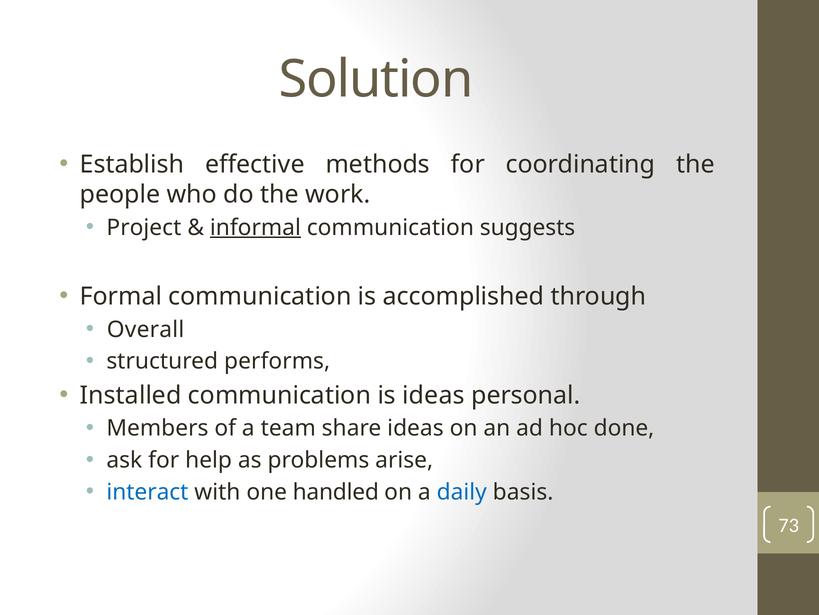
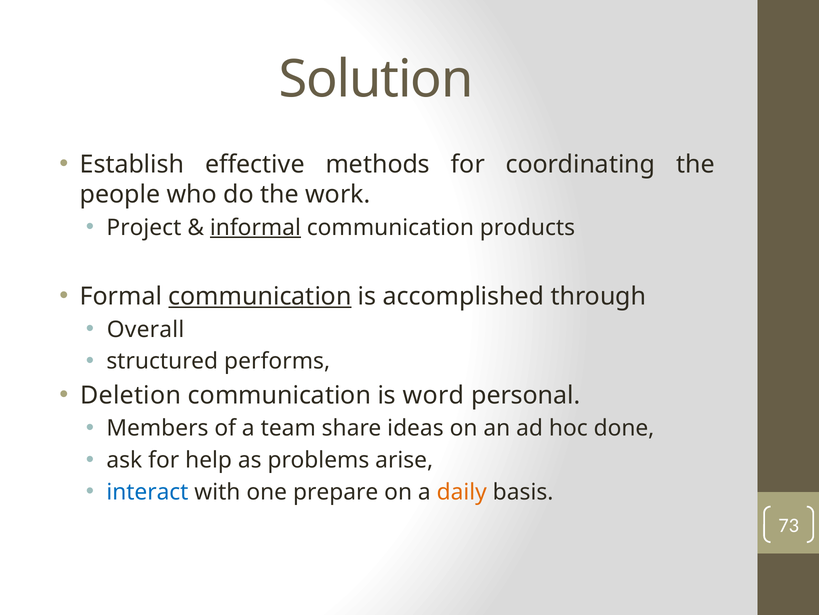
suggests: suggests -> products
communication at (260, 296) underline: none -> present
Installed: Installed -> Deletion
is ideas: ideas -> word
handled: handled -> prepare
daily colour: blue -> orange
